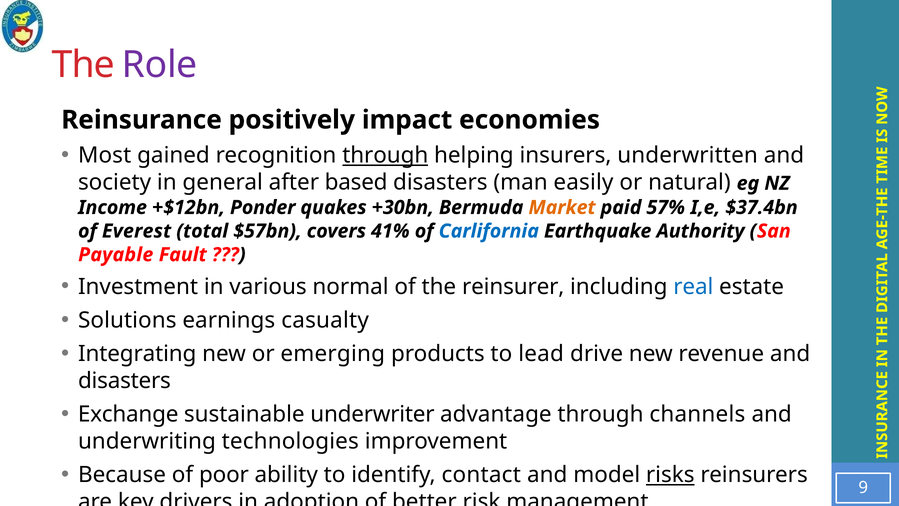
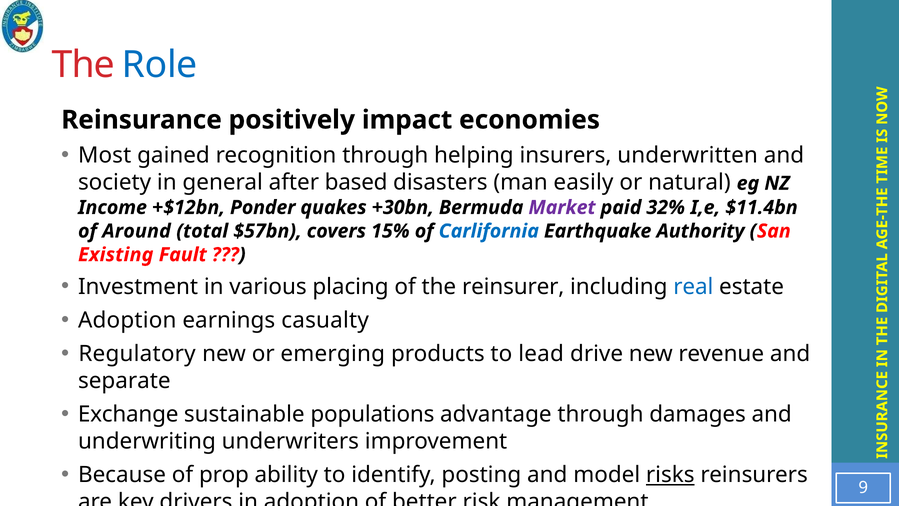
Role colour: purple -> blue
through at (385, 155) underline: present -> none
Market colour: orange -> purple
57%: 57% -> 32%
$37.4bn: $37.4bn -> $11.4bn
Everest: Everest -> Around
41%: 41% -> 15%
Payable: Payable -> Existing
normal: normal -> placing
Solutions at (127, 320): Solutions -> Adoption
Integrating: Integrating -> Regulatory
disasters at (124, 381): disasters -> separate
underwriter: underwriter -> populations
channels: channels -> damages
technologies: technologies -> underwriters
poor: poor -> prop
contact: contact -> posting
